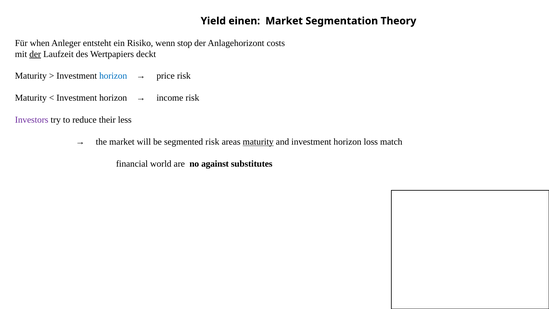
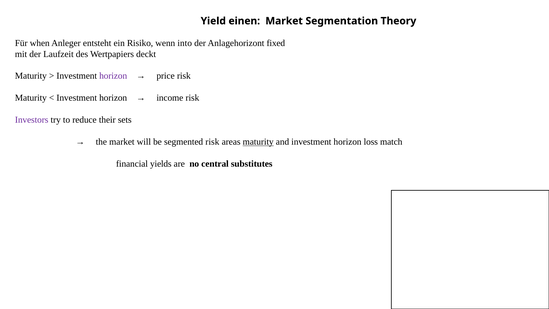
stop: stop -> into
costs: costs -> fixed
der at (35, 54) underline: present -> none
horizon at (113, 76) colour: blue -> purple
less: less -> sets
world: world -> yields
against: against -> central
